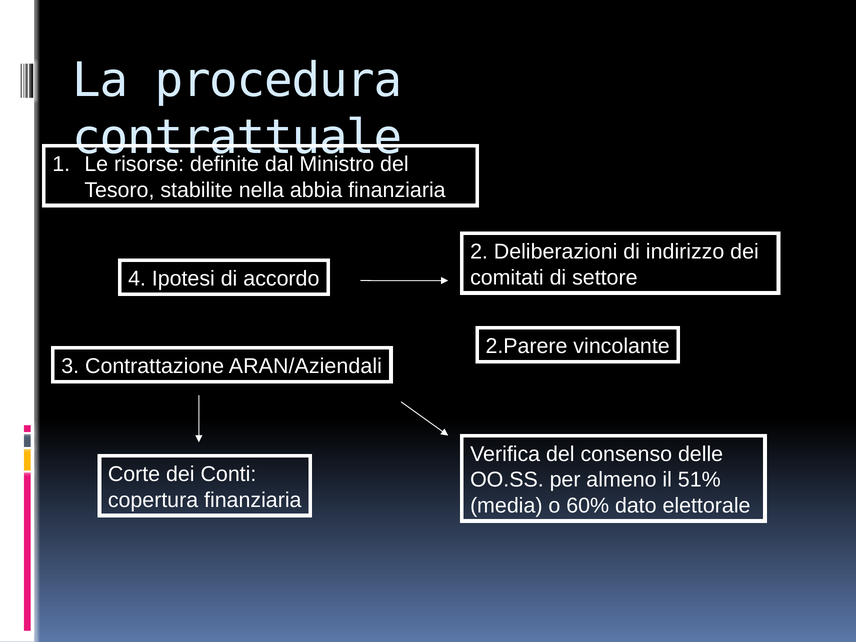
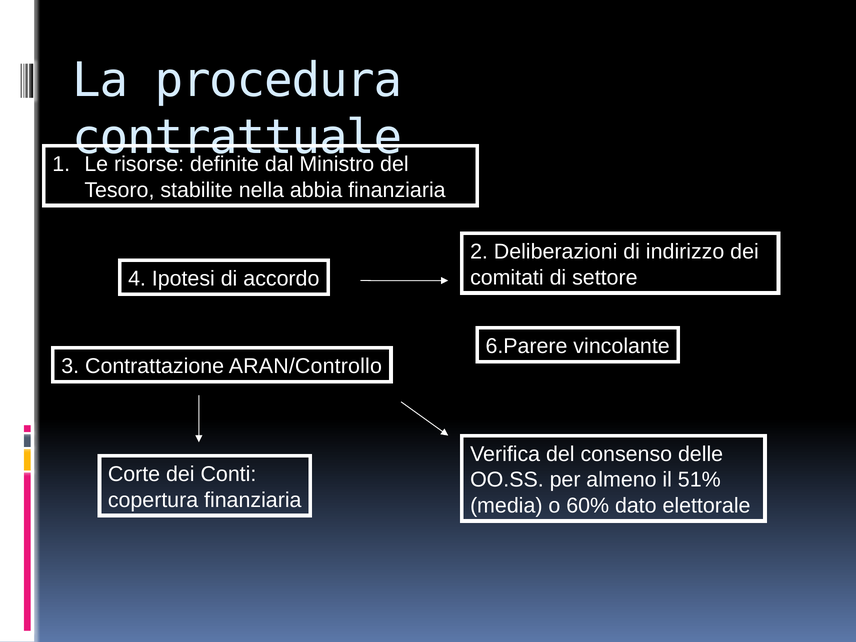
2.Parere: 2.Parere -> 6.Parere
ARAN/Aziendali: ARAN/Aziendali -> ARAN/Controllo
